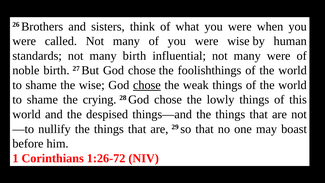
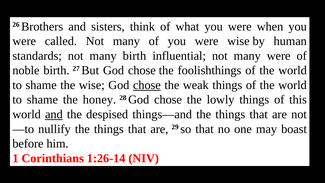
crying: crying -> honey
and at (54, 114) underline: none -> present
1:26-72: 1:26-72 -> 1:26-14
